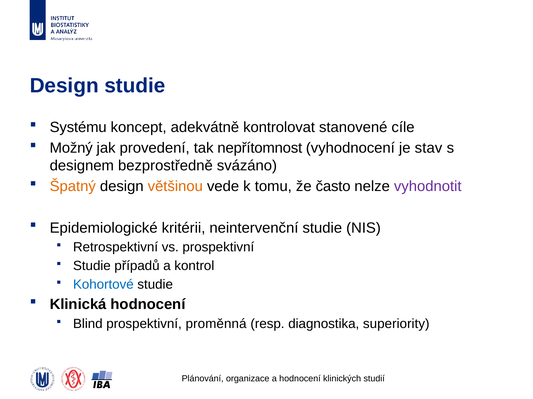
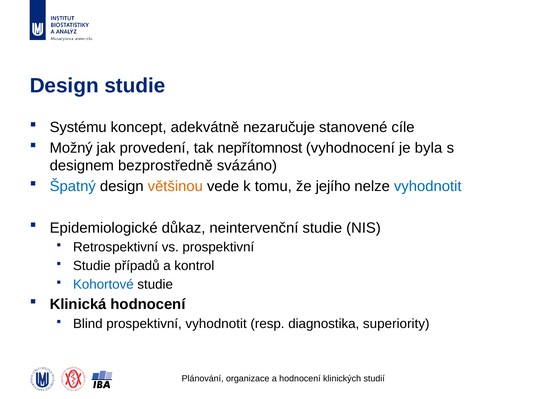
kontrolovat: kontrolovat -> nezaručuje
stav: stav -> byla
Špatný colour: orange -> blue
často: často -> jejího
vyhodnotit at (428, 187) colour: purple -> blue
kritérii: kritérii -> důkaz
prospektivní proměnná: proměnná -> vyhodnotit
